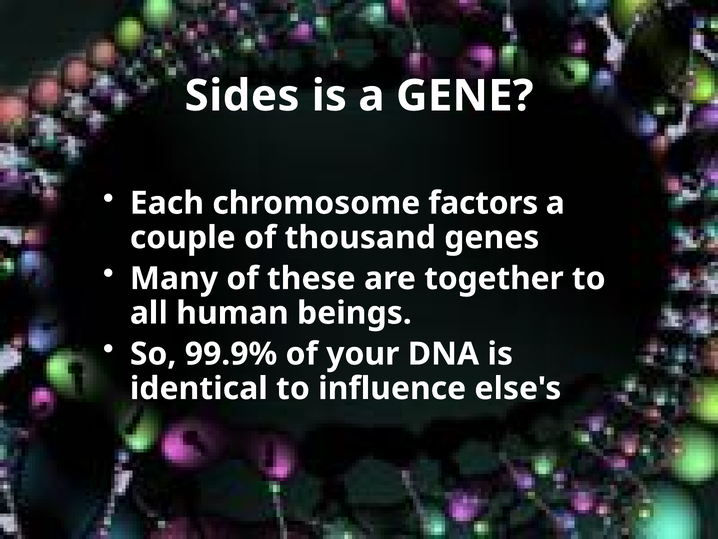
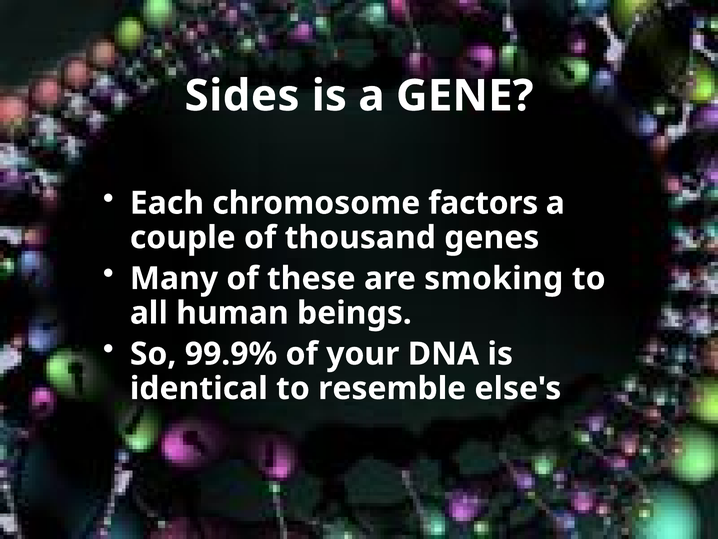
together: together -> smoking
influence: influence -> resemble
